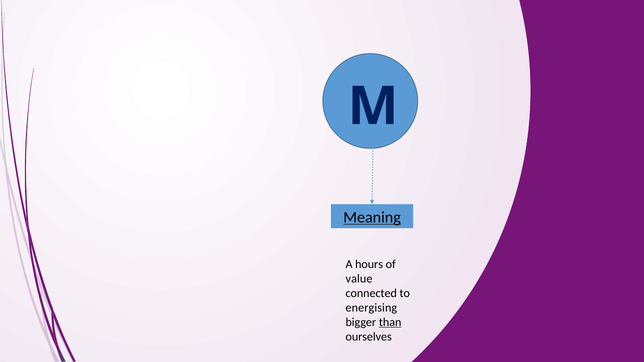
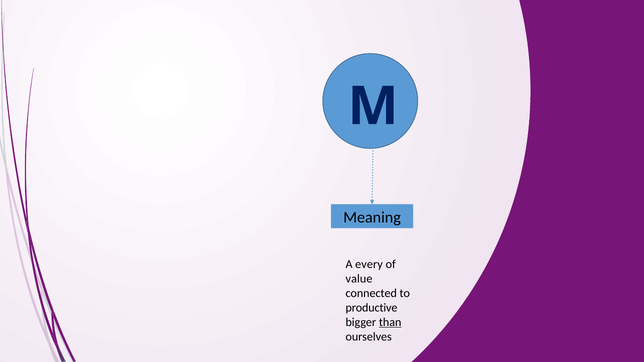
Meaning underline: present -> none
hours: hours -> every
energising: energising -> productive
